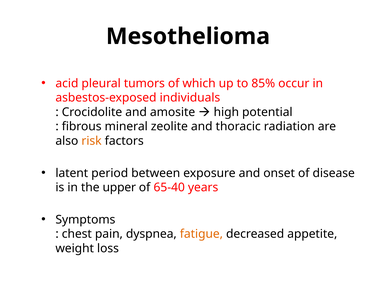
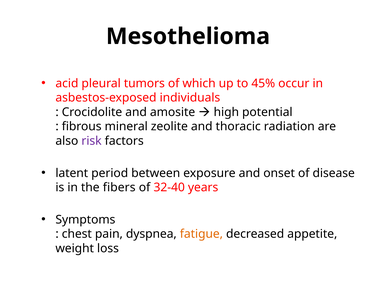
85%: 85% -> 45%
risk colour: orange -> purple
upper: upper -> fibers
65-40: 65-40 -> 32-40
